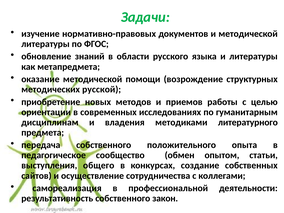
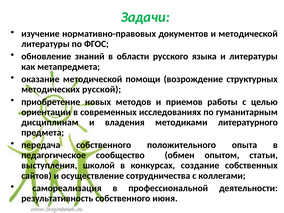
общего: общего -> школой
закон: закон -> июня
